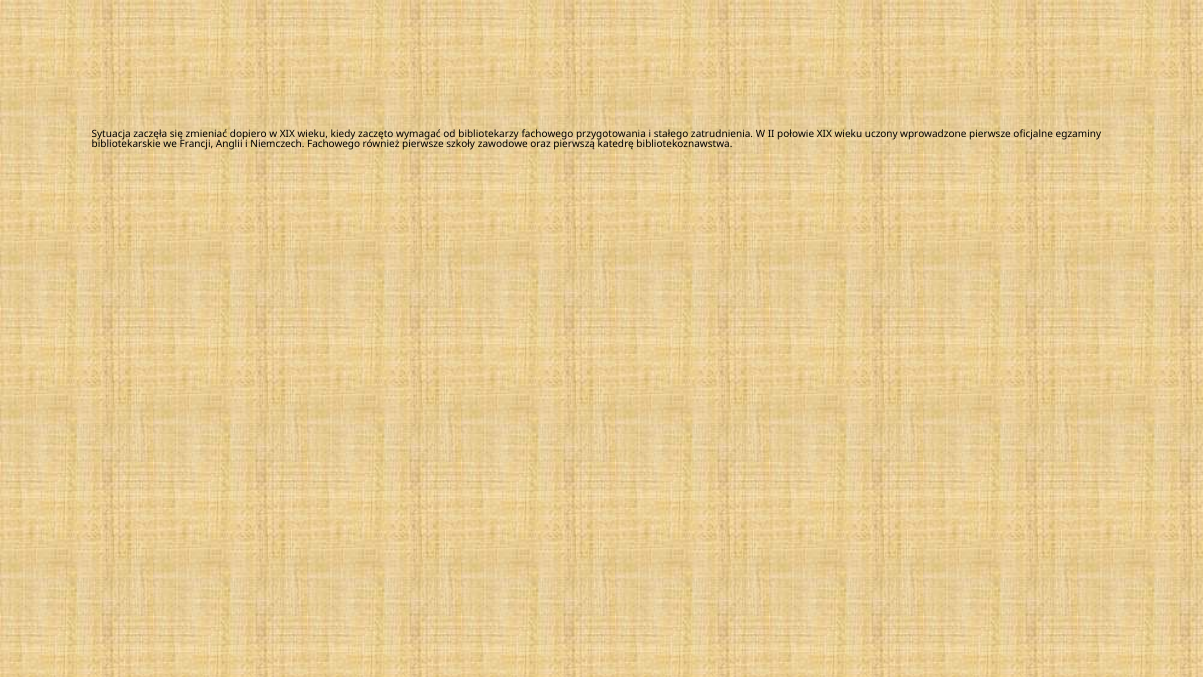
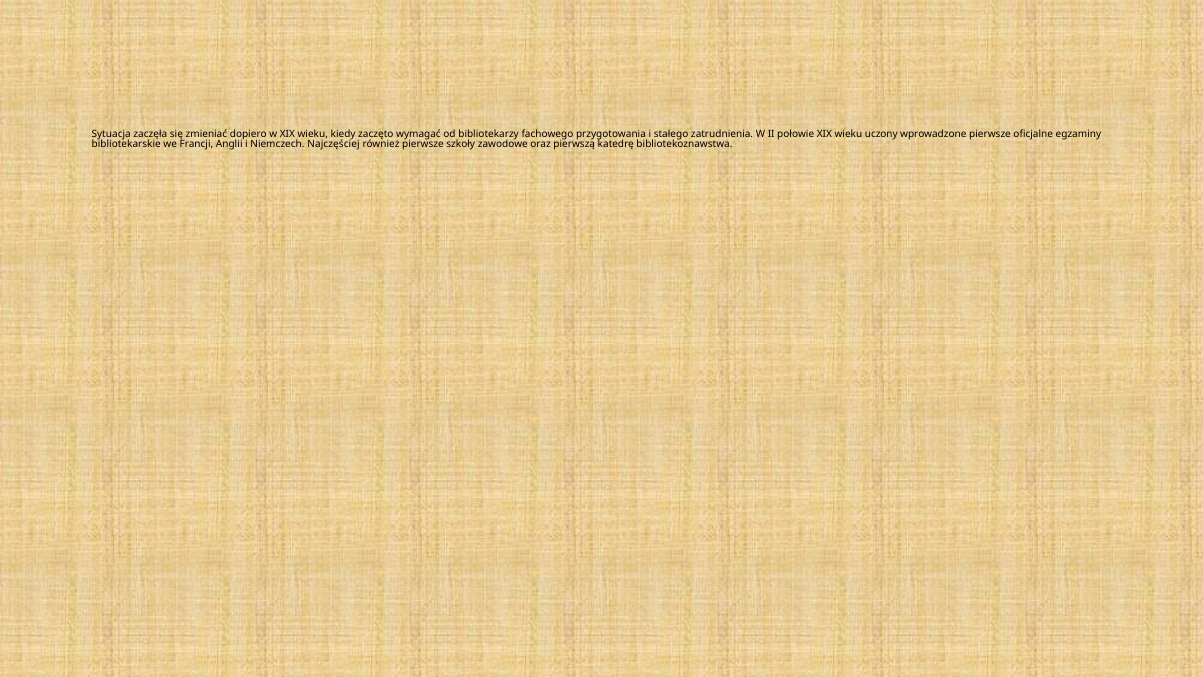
Niemczech Fachowego: Fachowego -> Najczęściej
